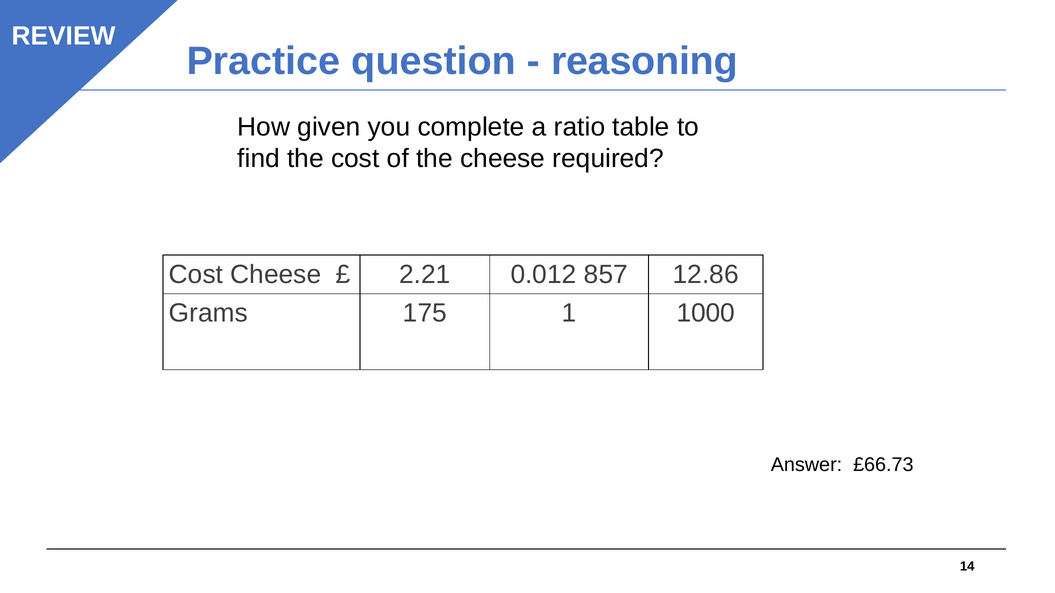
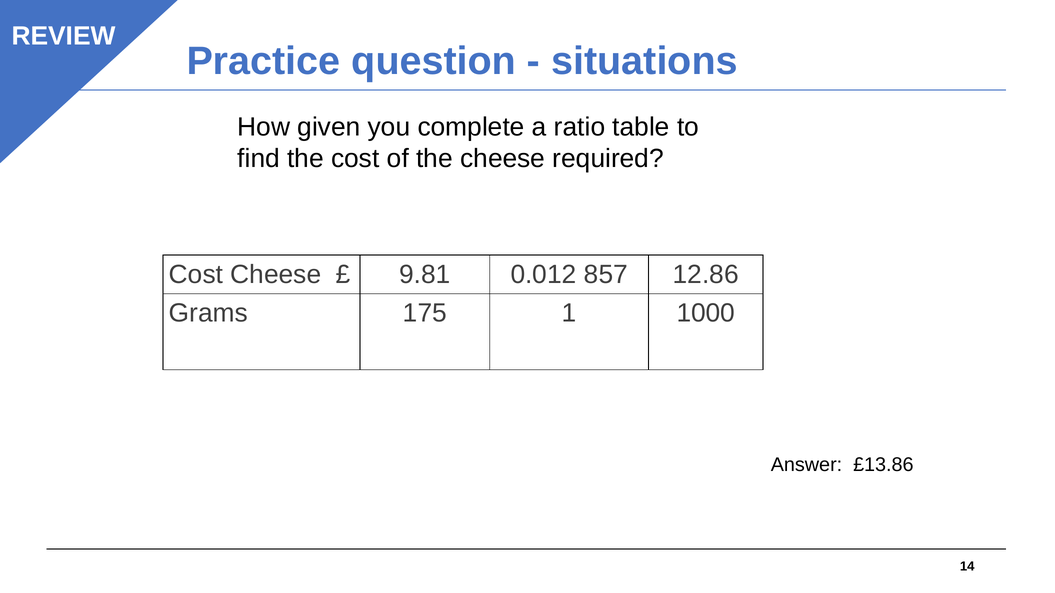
reasoning: reasoning -> situations
2.21: 2.21 -> 9.81
£66.73: £66.73 -> £13.86
